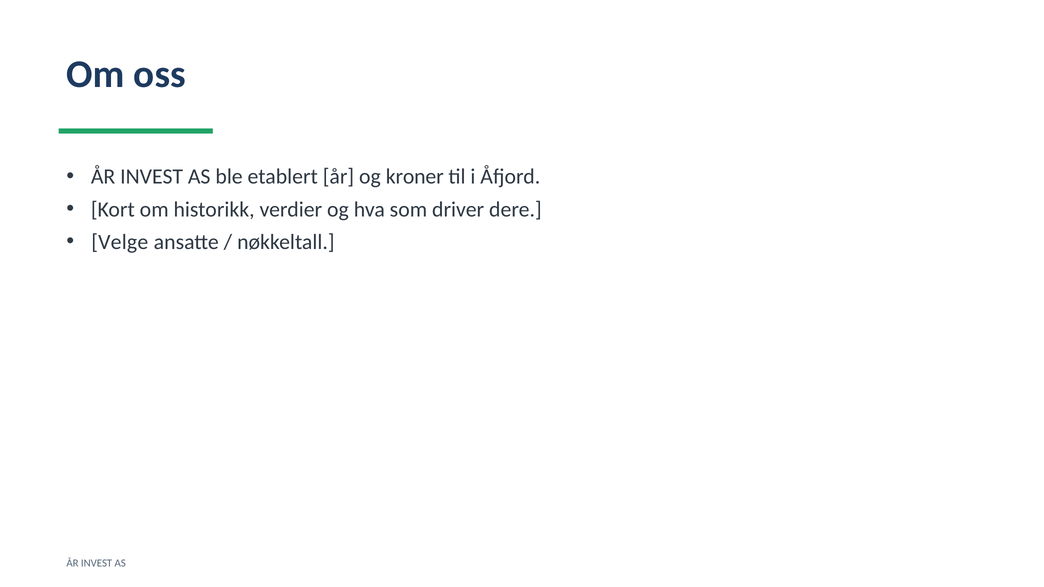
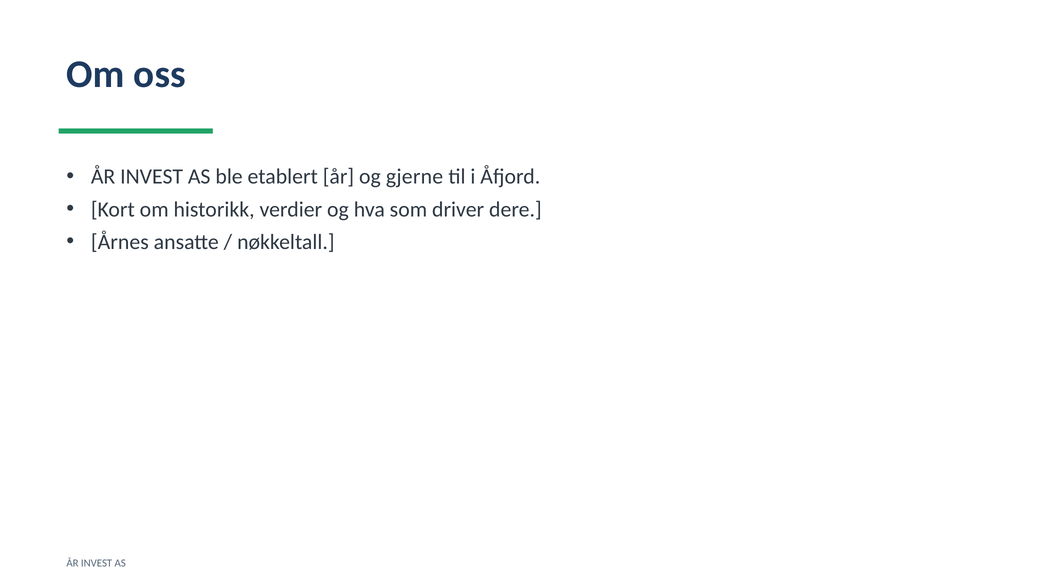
kroner: kroner -> gjerne
Velge: Velge -> Årnes
